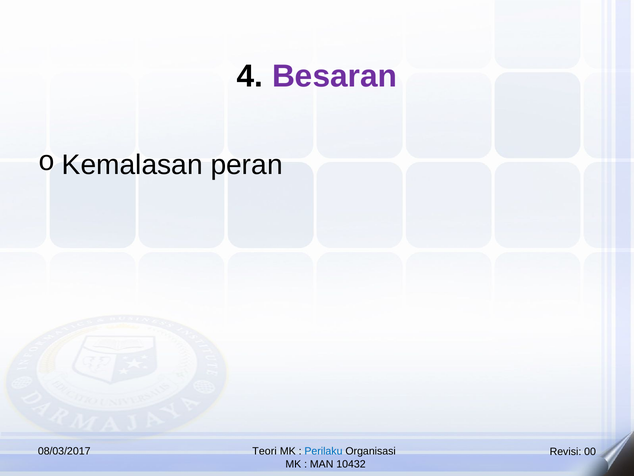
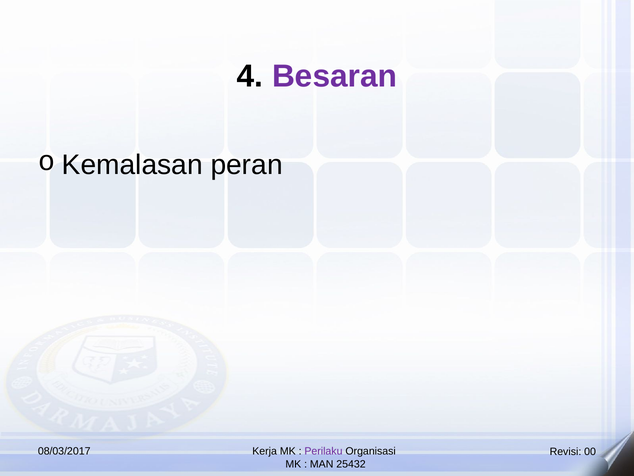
Teori: Teori -> Kerja
Perilaku colour: blue -> purple
10432: 10432 -> 25432
